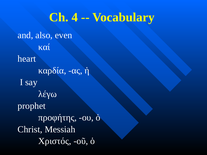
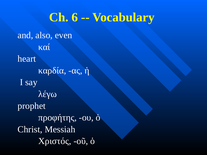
4: 4 -> 6
